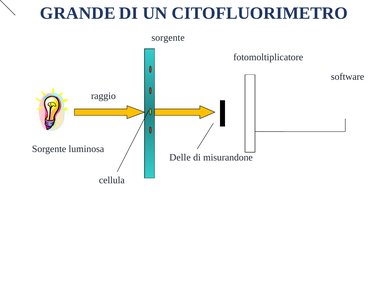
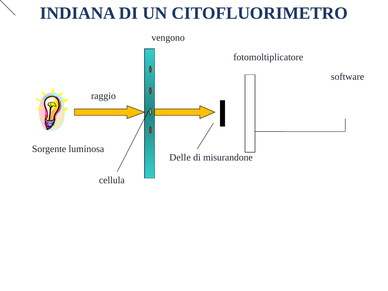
GRANDE: GRANDE -> INDIANA
sorgente at (168, 38): sorgente -> vengono
